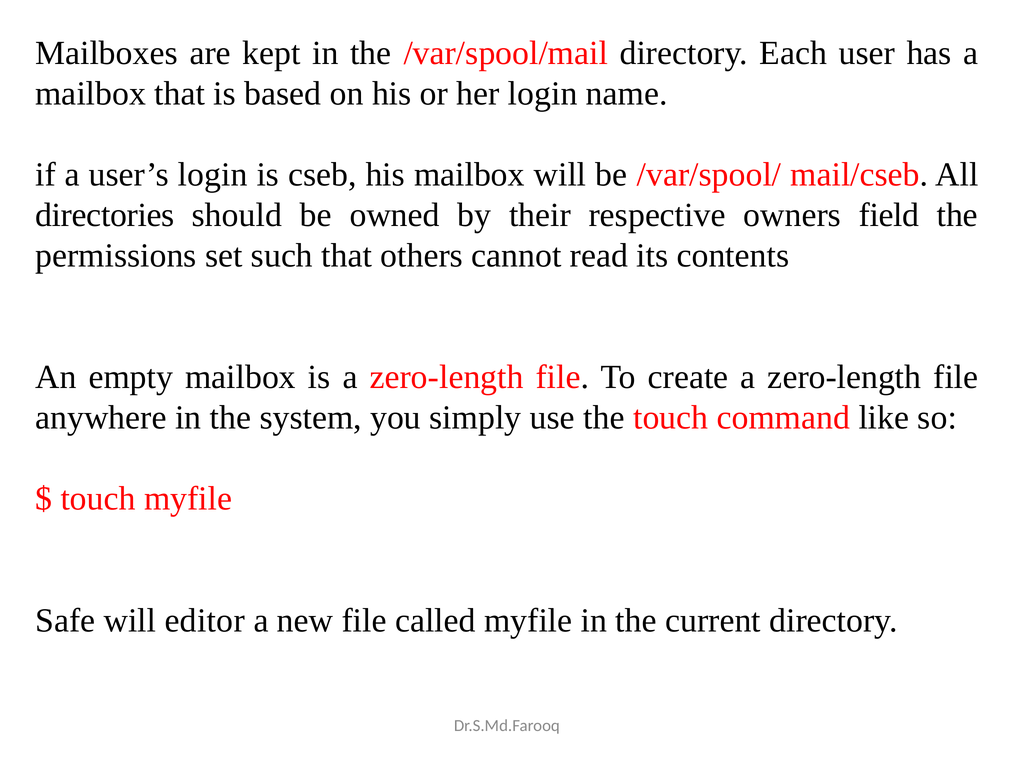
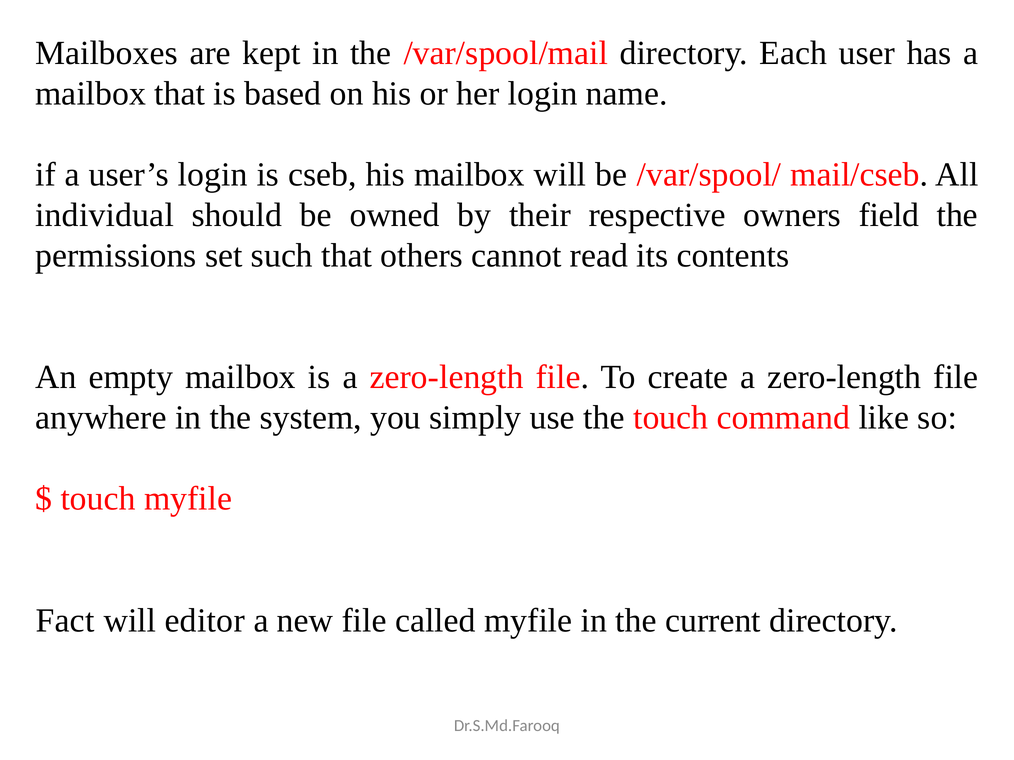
directories: directories -> individual
Safe: Safe -> Fact
